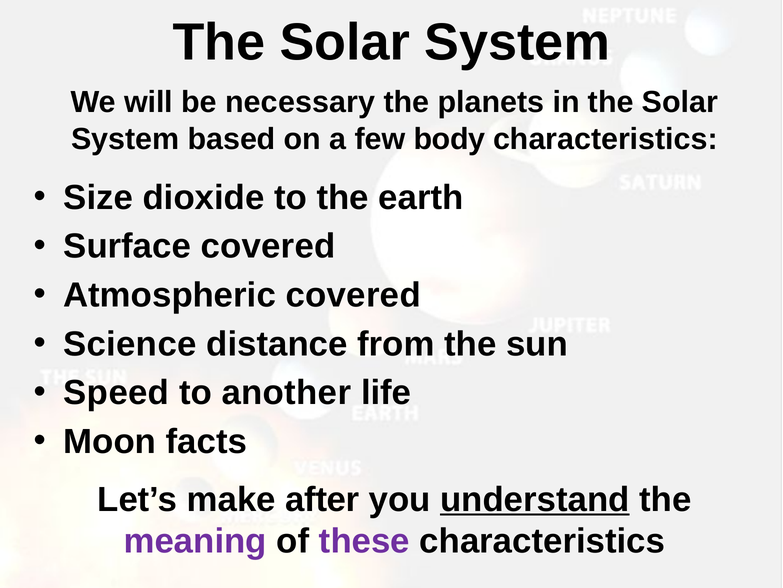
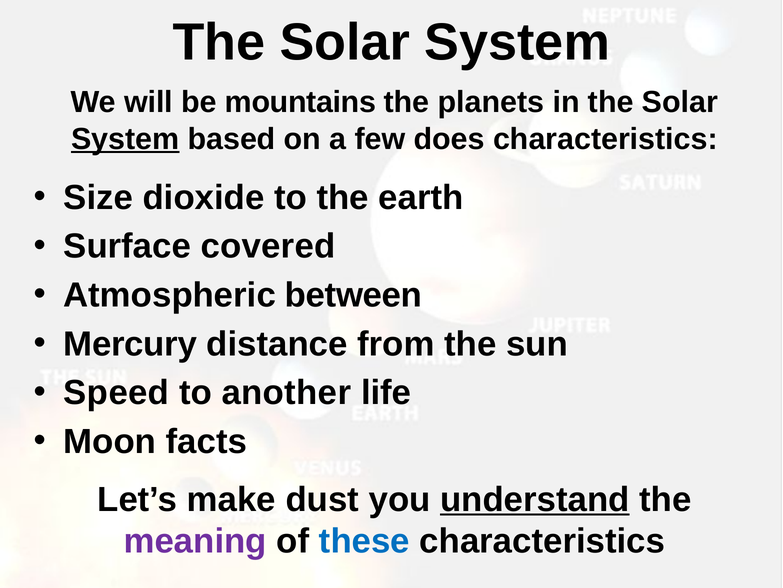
necessary: necessary -> mountains
System at (125, 139) underline: none -> present
body: body -> does
Atmospheric covered: covered -> between
Science: Science -> Mercury
after: after -> dust
these colour: purple -> blue
